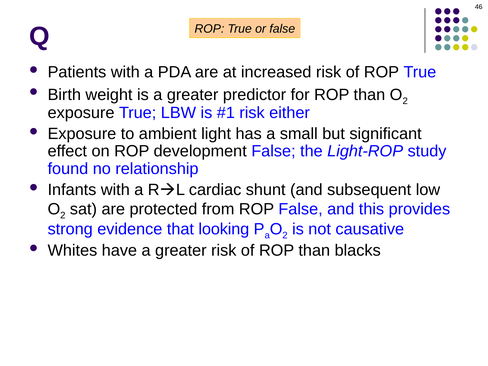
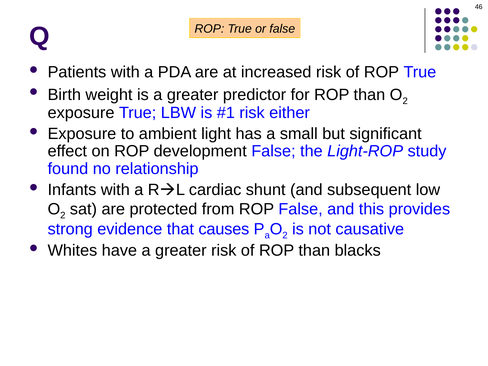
looking: looking -> causes
